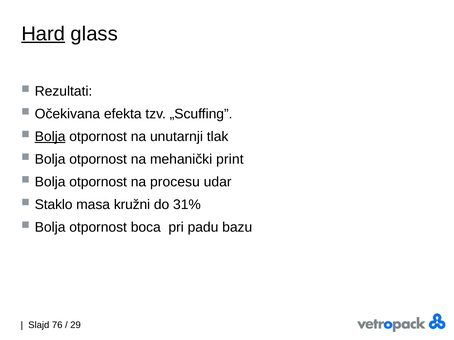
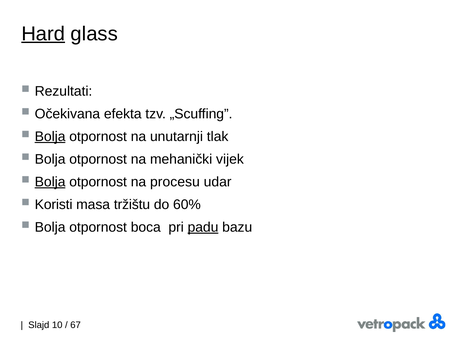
print: print -> vijek
Bolja at (50, 182) underline: none -> present
Staklo: Staklo -> Koristi
kružni: kružni -> tržištu
31%: 31% -> 60%
padu underline: none -> present
76: 76 -> 10
29: 29 -> 67
